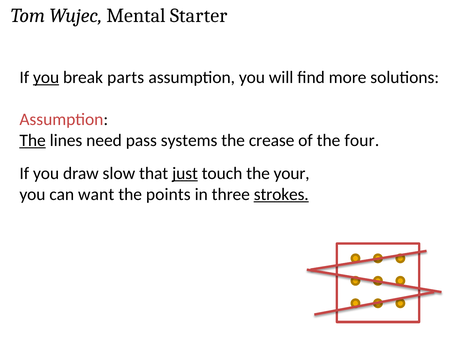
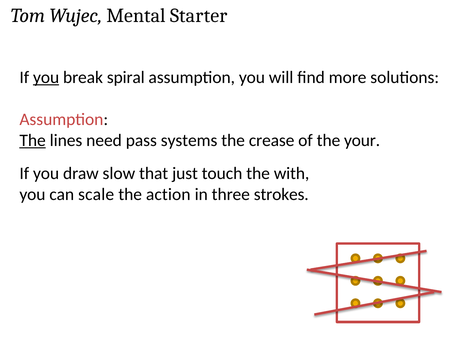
parts: parts -> spiral
four: four -> your
just underline: present -> none
your: your -> with
want: want -> scale
points: points -> action
strokes underline: present -> none
